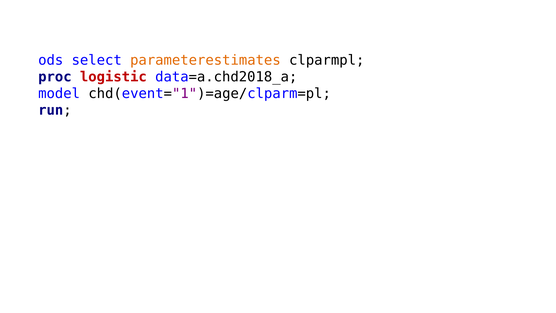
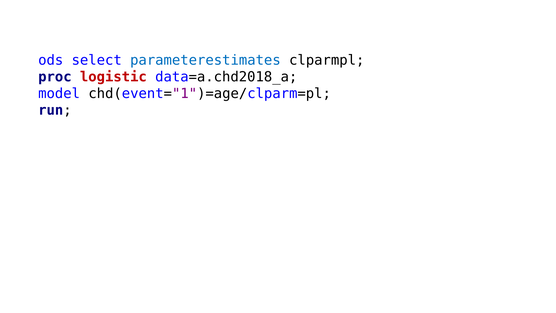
parameterestimates colour: orange -> blue
